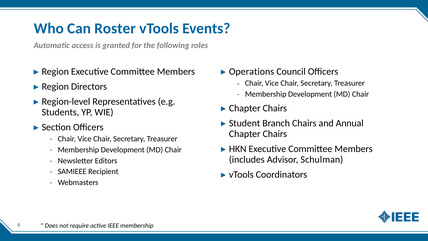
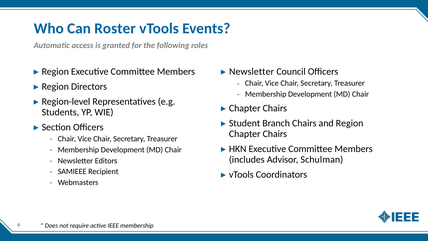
Operations at (252, 71): Operations -> Newsletter
and Annual: Annual -> Region
